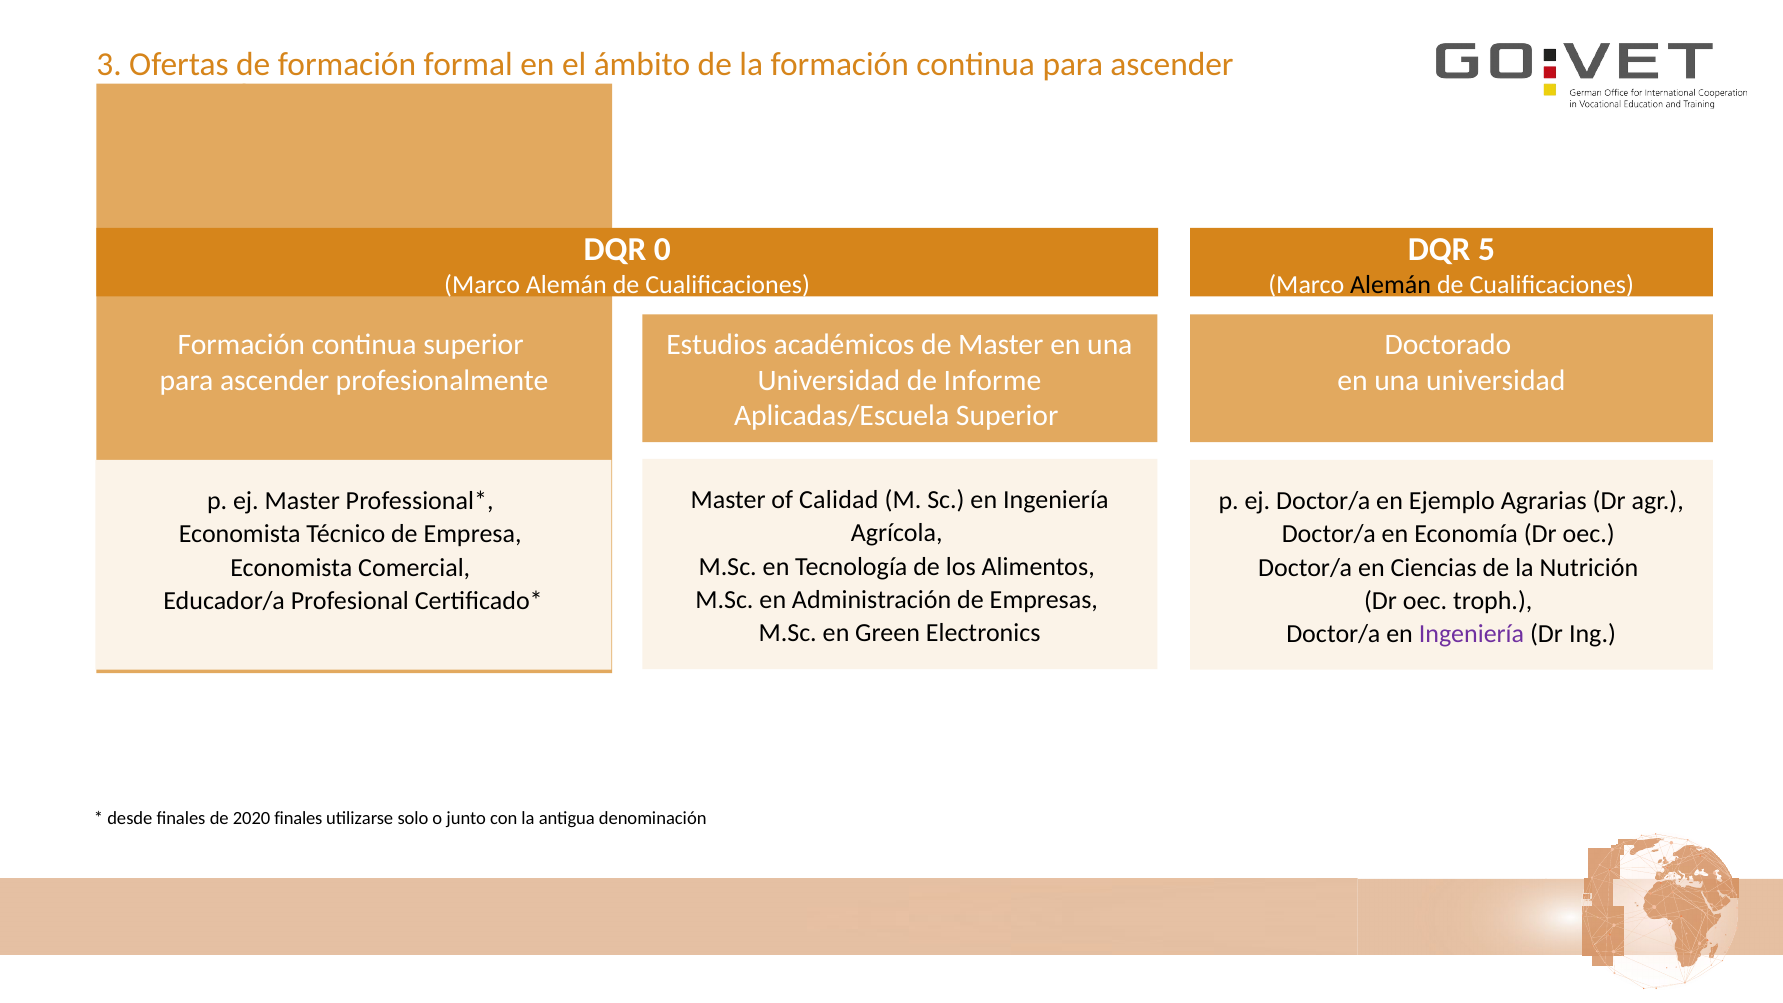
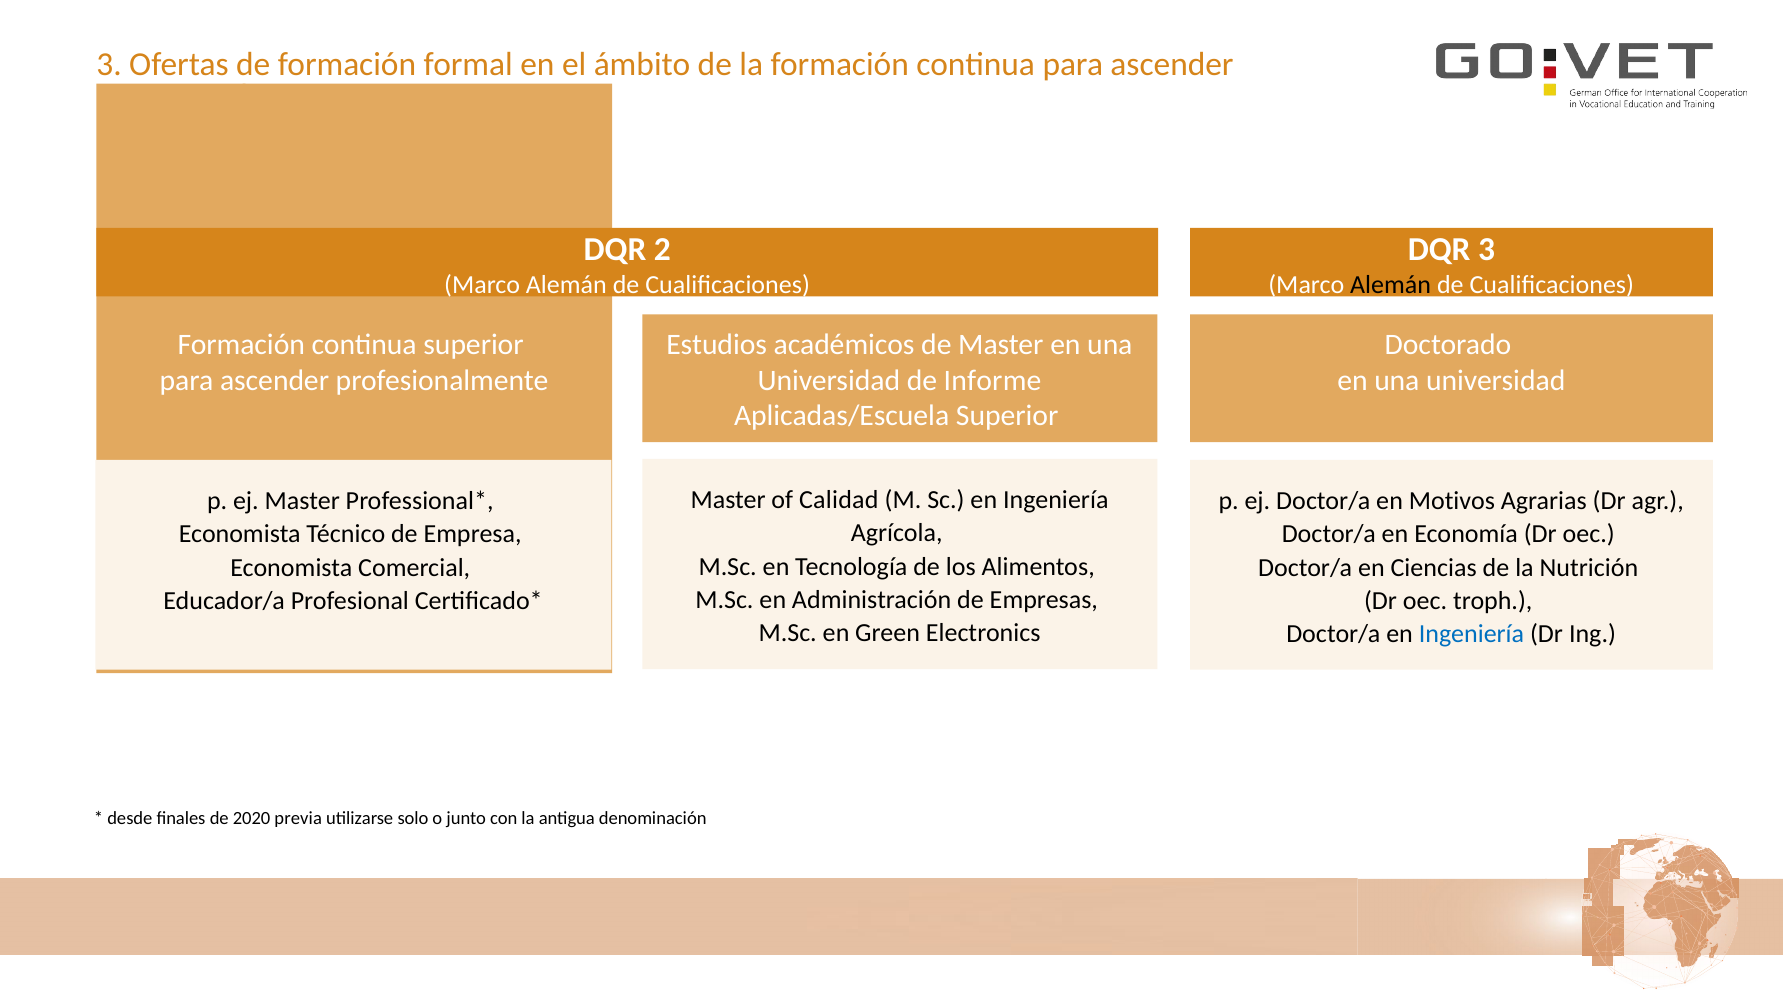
0: 0 -> 2
DQR 5: 5 -> 3
Ejemplo: Ejemplo -> Motivos
Ingeniería at (1471, 634) colour: purple -> blue
2020 finales: finales -> previa
